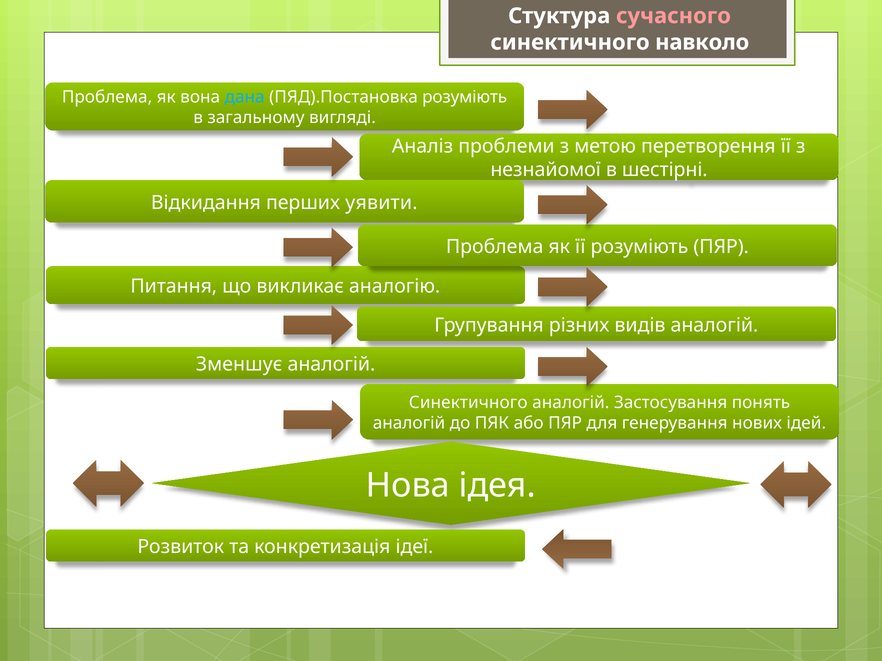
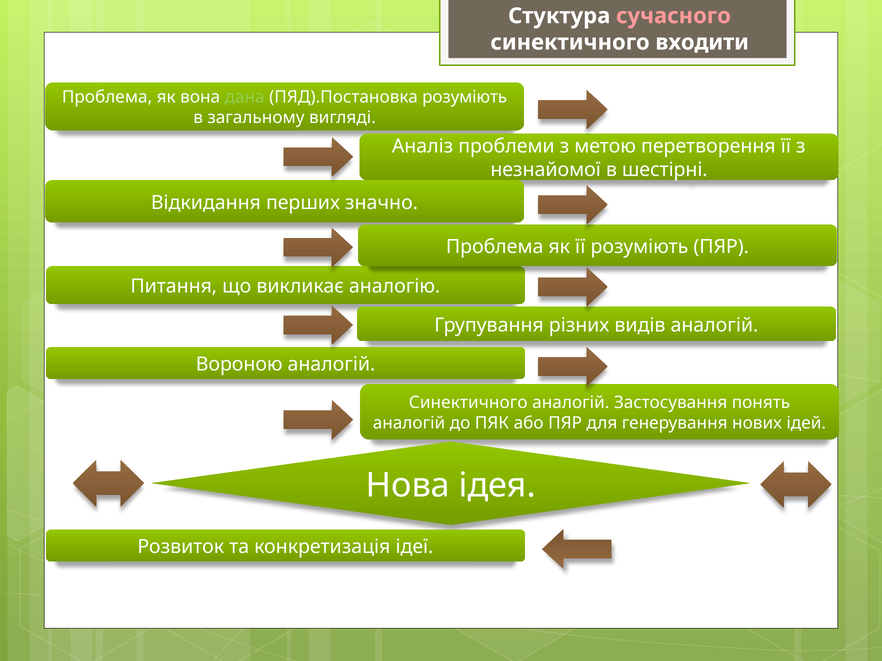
навколо: навколо -> входити
дана colour: light blue -> light green
уявити: уявити -> значно
Зменшує: Зменшує -> Вороною
